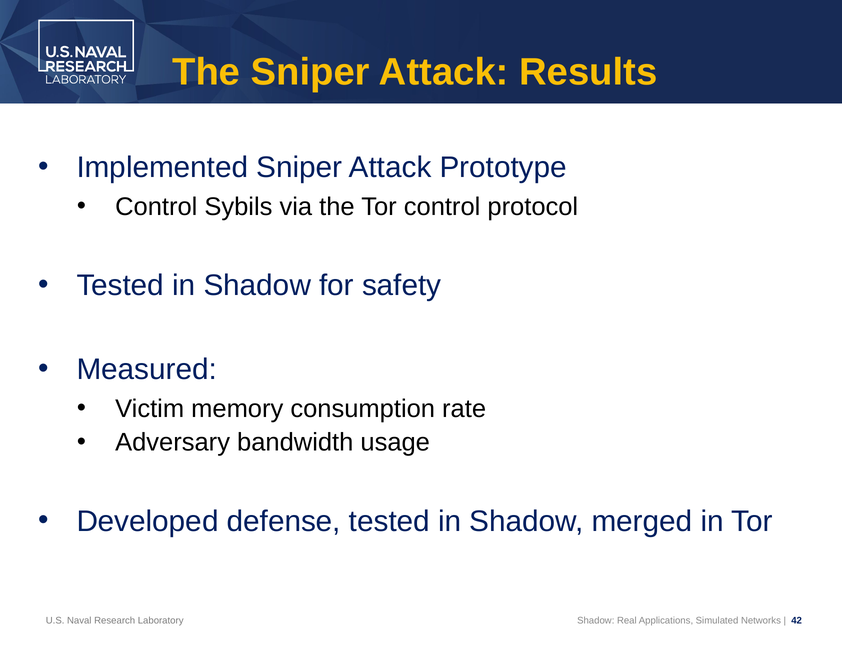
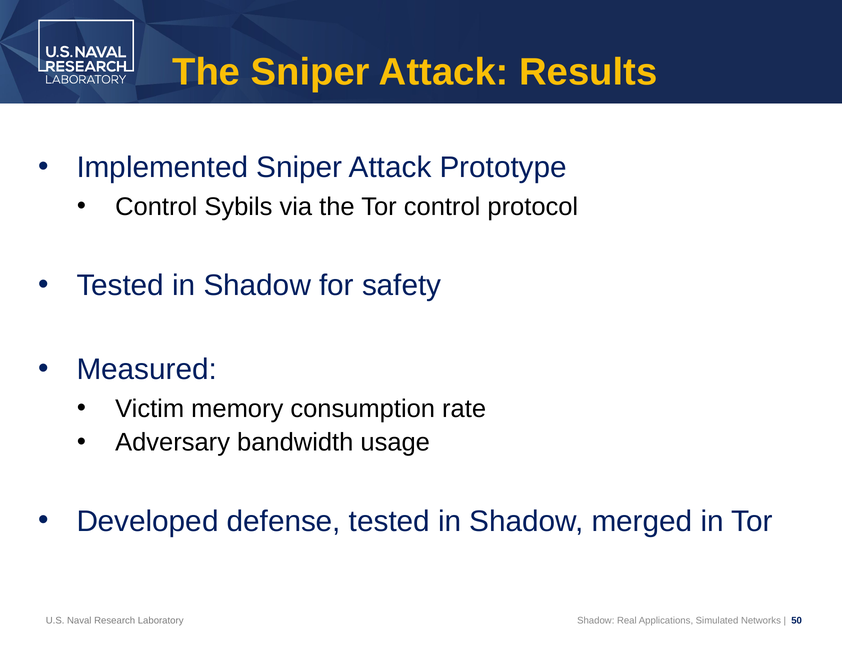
42: 42 -> 50
